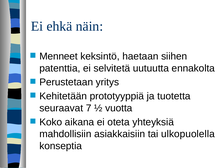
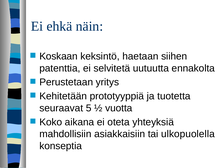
Menneet: Menneet -> Koskaan
7: 7 -> 5
